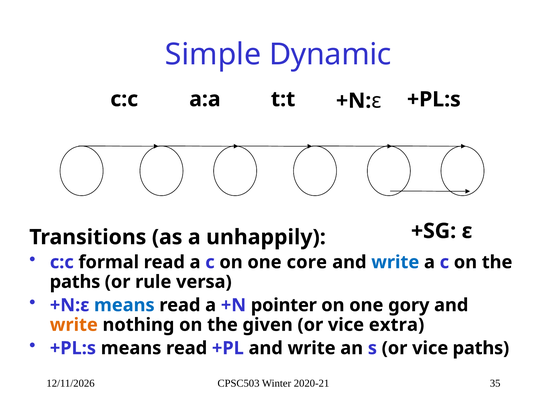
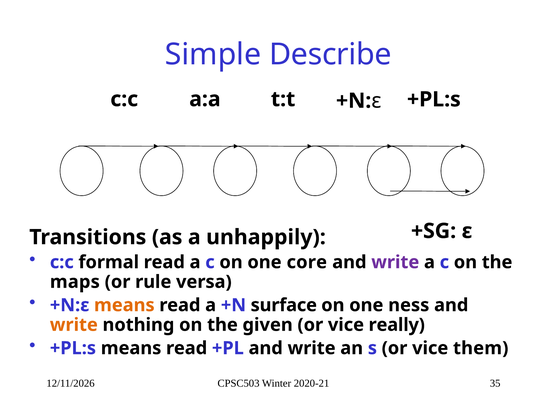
Dynamic: Dynamic -> Describe
write at (395, 262) colour: blue -> purple
paths at (75, 282): paths -> maps
means at (124, 305) colour: blue -> orange
pointer: pointer -> surface
gory: gory -> ness
extra: extra -> really
vice paths: paths -> them
